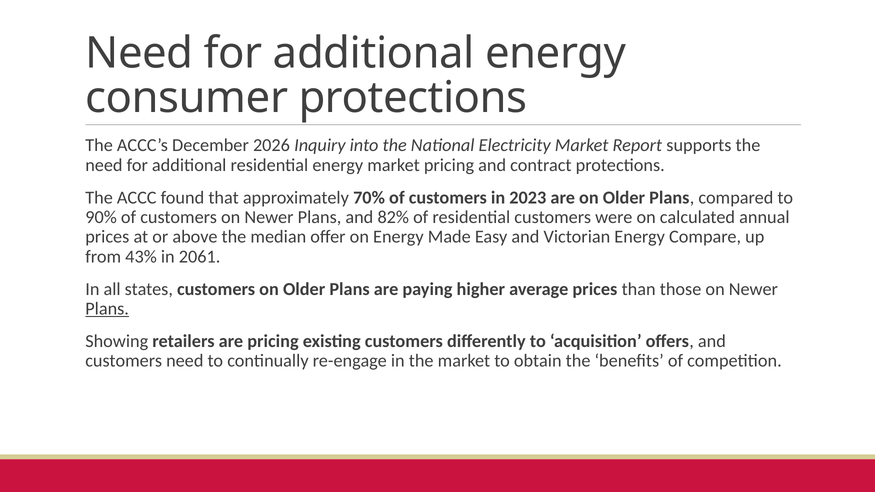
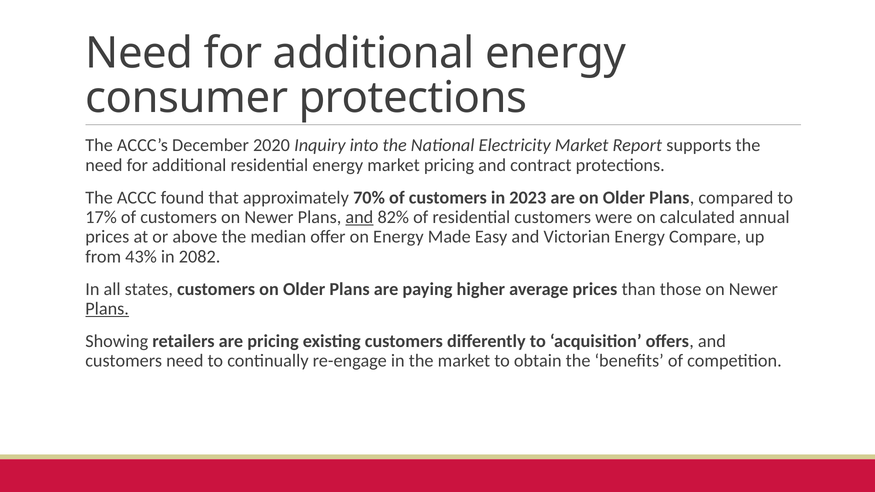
2026: 2026 -> 2020
90%: 90% -> 17%
and at (359, 217) underline: none -> present
2061: 2061 -> 2082
